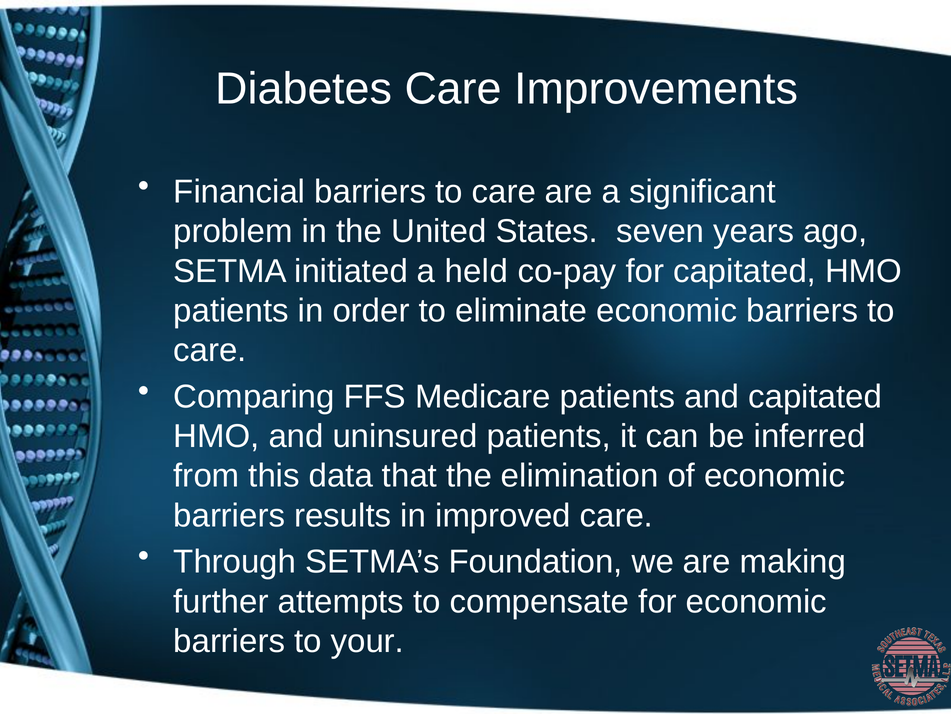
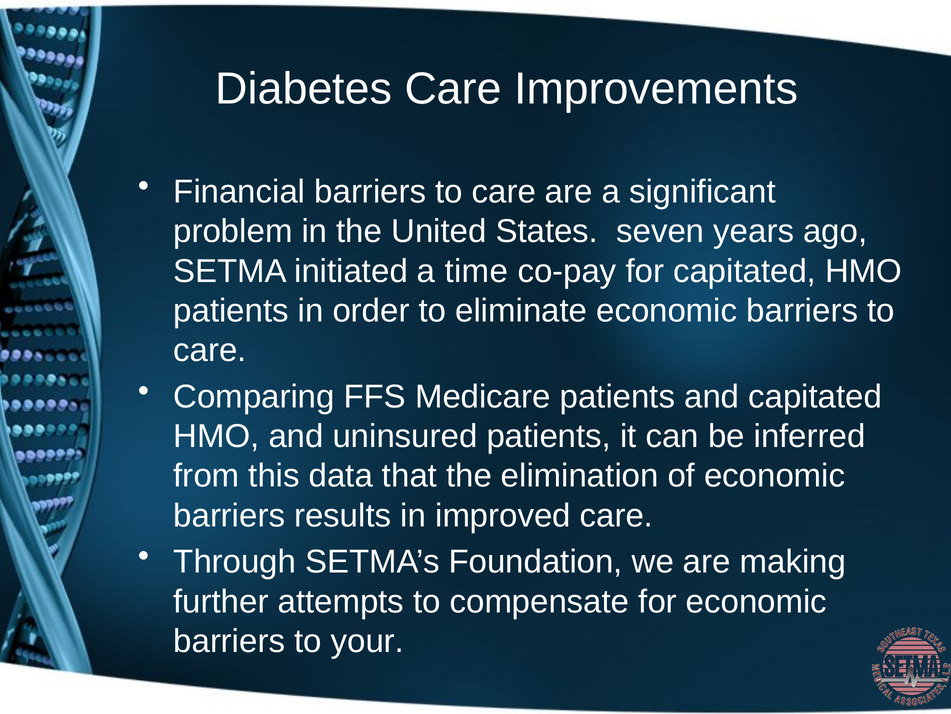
held: held -> time
